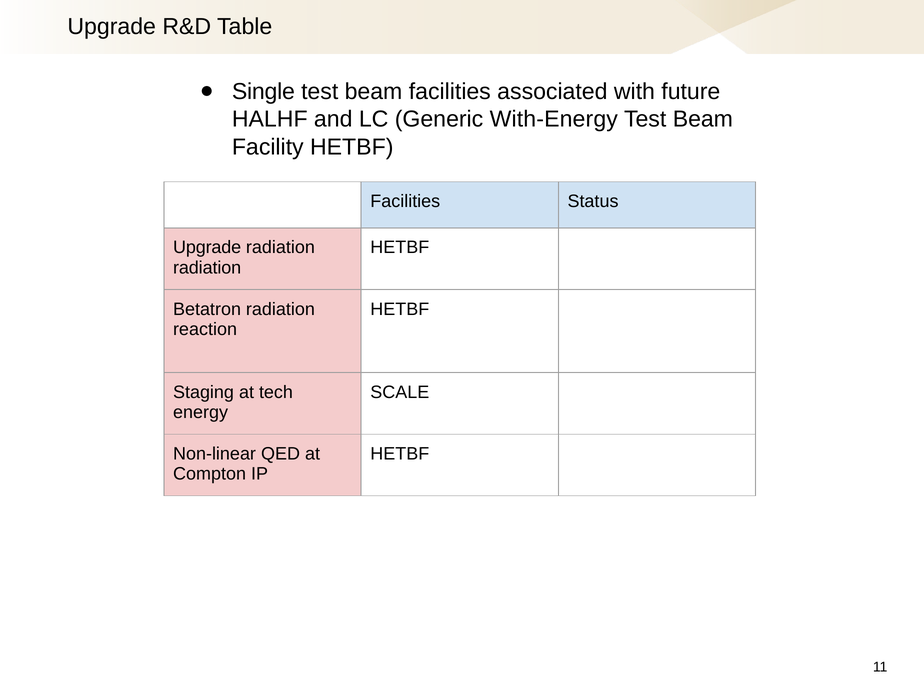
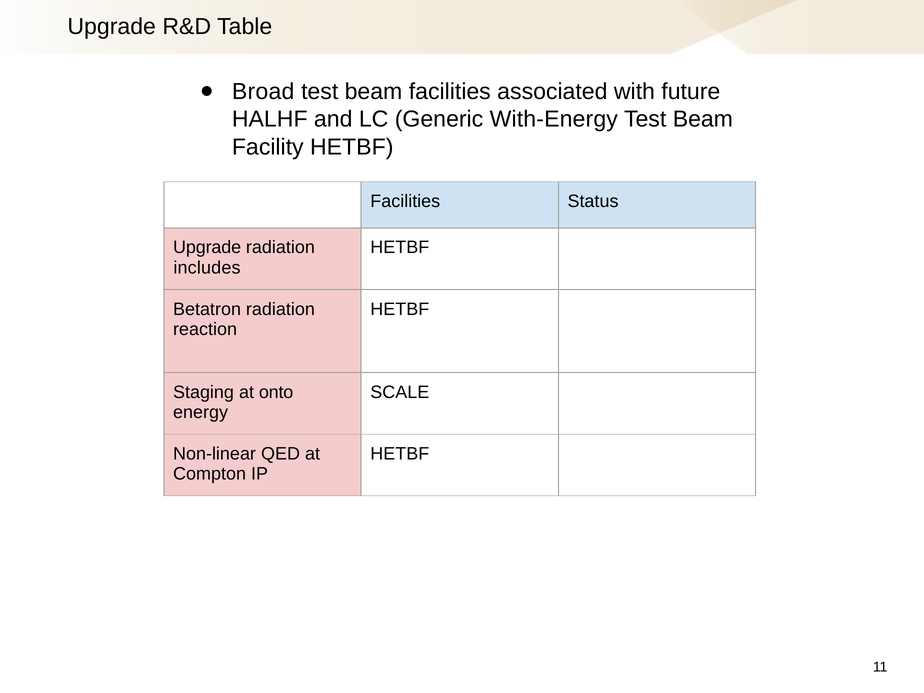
Single: Single -> Broad
radiation at (207, 268): radiation -> includes
tech: tech -> onto
